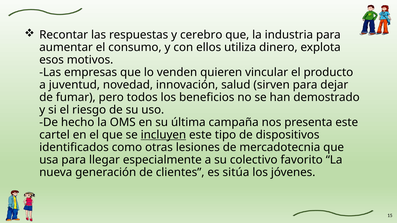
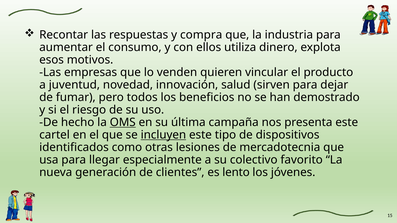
cerebro: cerebro -> compra
OMS underline: none -> present
sitúa: sitúa -> lento
